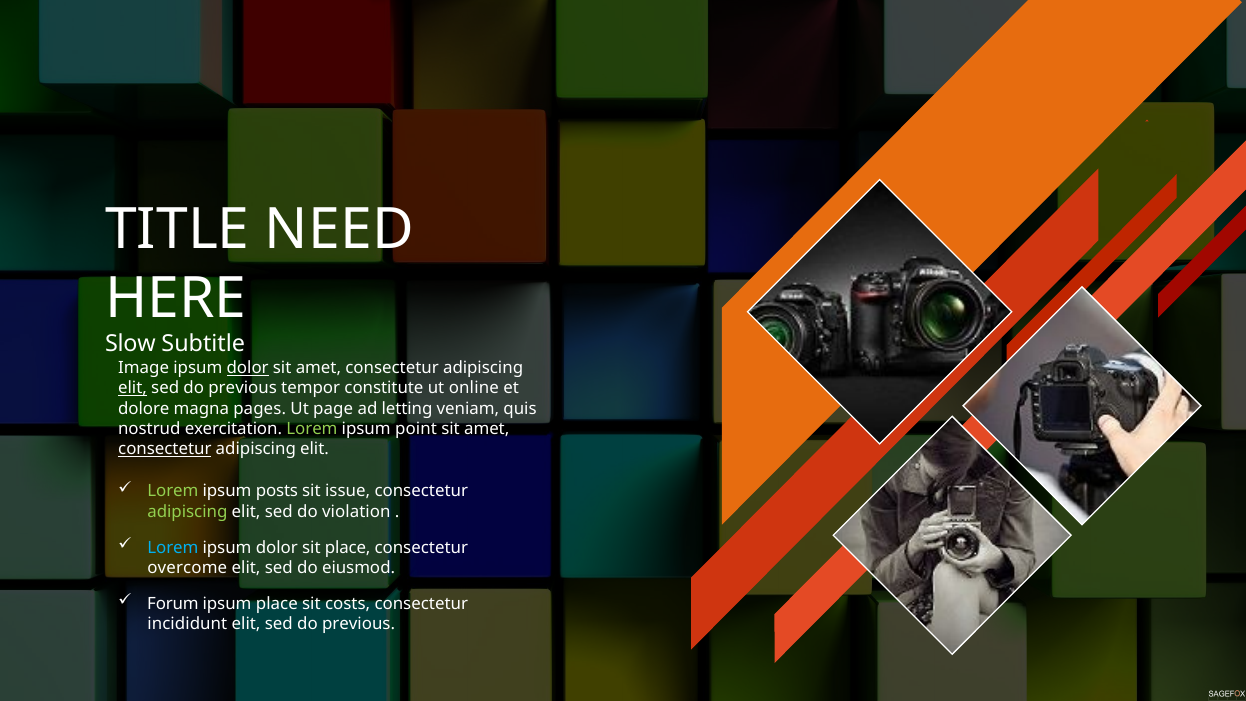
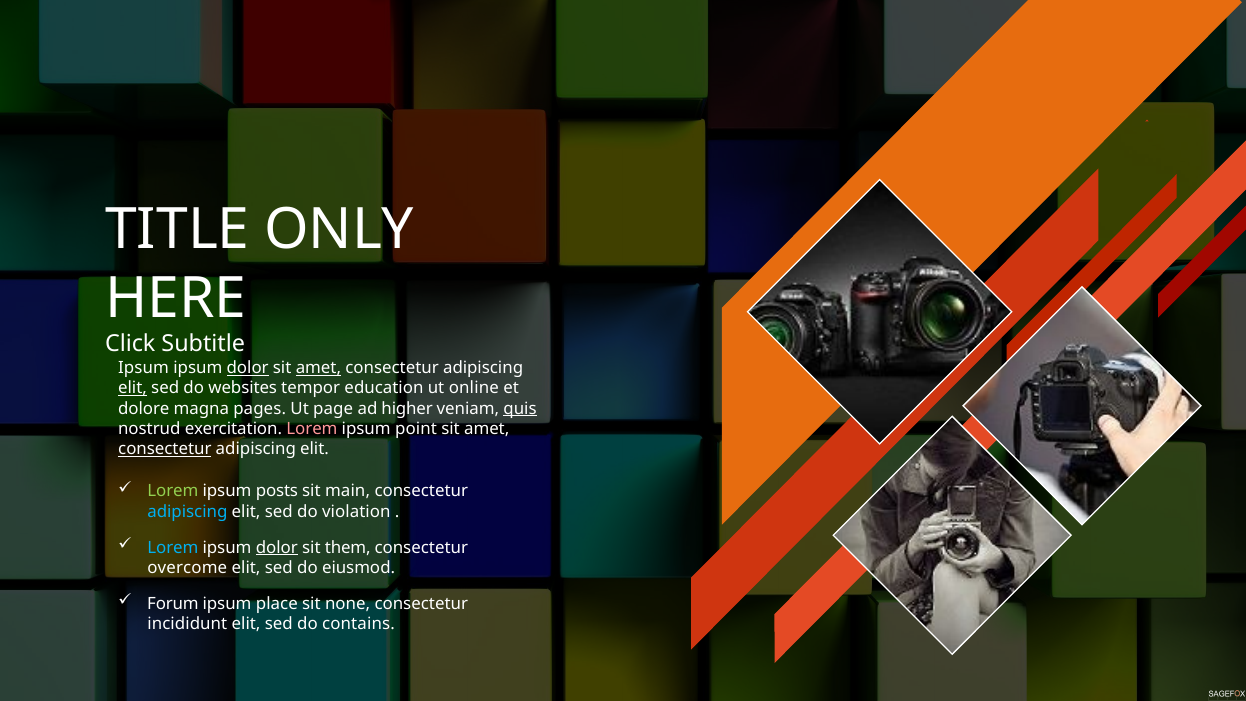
NEED: NEED -> ONLY
Slow: Slow -> Click
Image at (144, 368): Image -> Ipsum
amet at (318, 368) underline: none -> present
previous at (243, 388): previous -> websites
constitute: constitute -> education
letting: letting -> higher
quis underline: none -> present
Lorem at (312, 429) colour: light green -> pink
issue: issue -> main
adipiscing at (187, 512) colour: light green -> light blue
dolor at (277, 547) underline: none -> present
sit place: place -> them
costs: costs -> none
previous at (359, 624): previous -> contains
